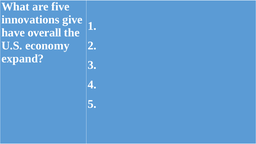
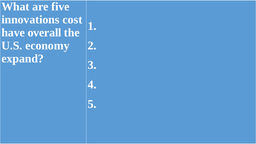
give: give -> cost
